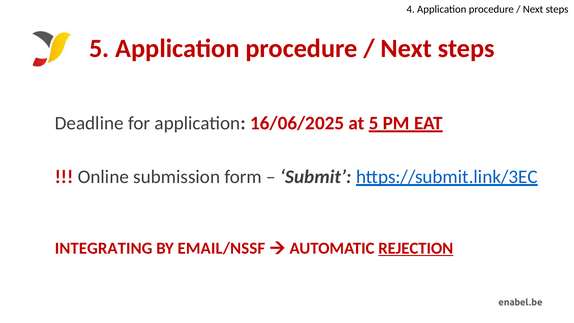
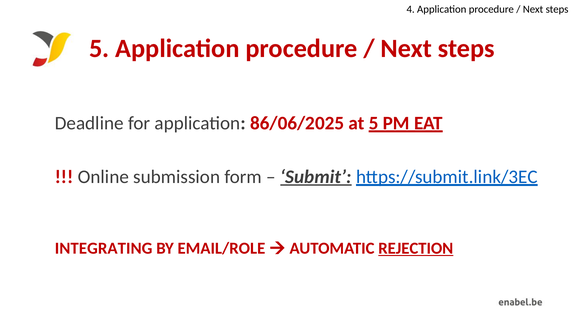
16/06/2025: 16/06/2025 -> 86/06/2025
Submit underline: none -> present
EMAIL/NSSF: EMAIL/NSSF -> EMAIL/ROLE
